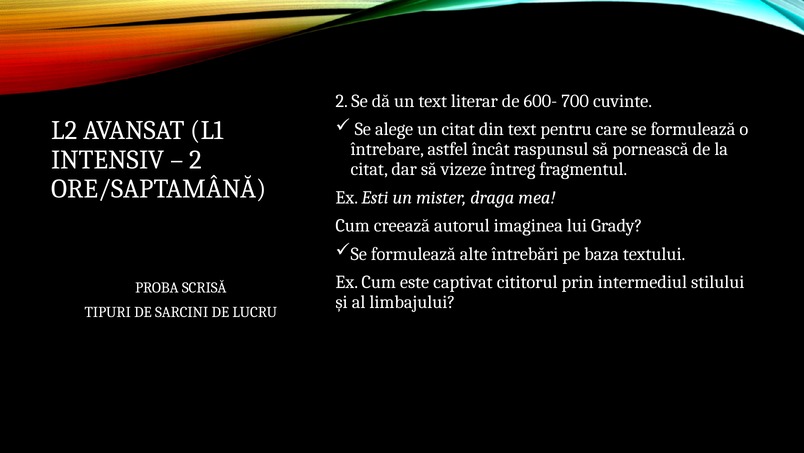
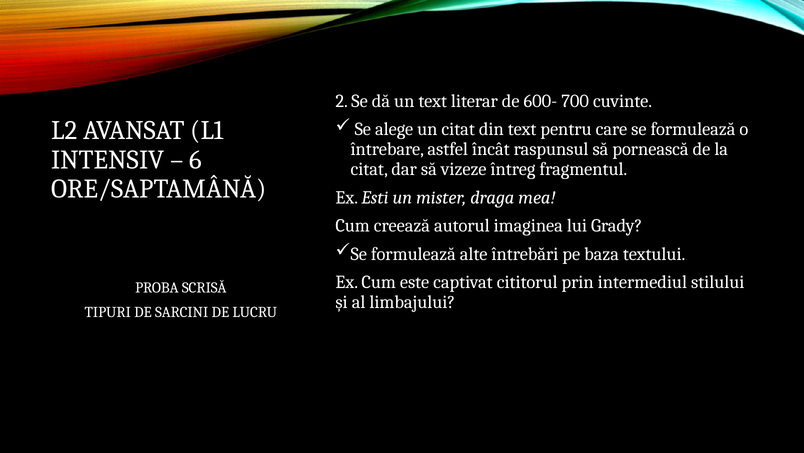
2 at (196, 159): 2 -> 6
